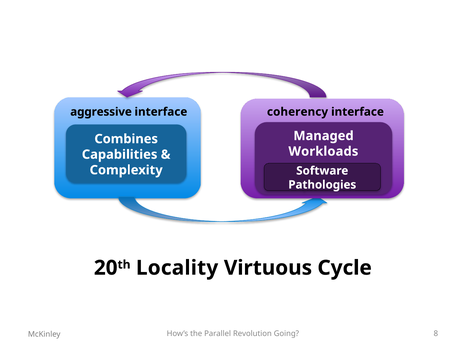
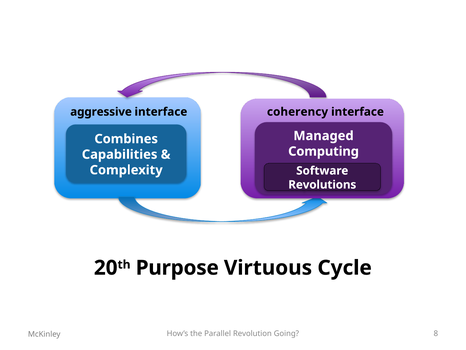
Workloads: Workloads -> Computing
Pathologies: Pathologies -> Revolutions
Locality: Locality -> Purpose
